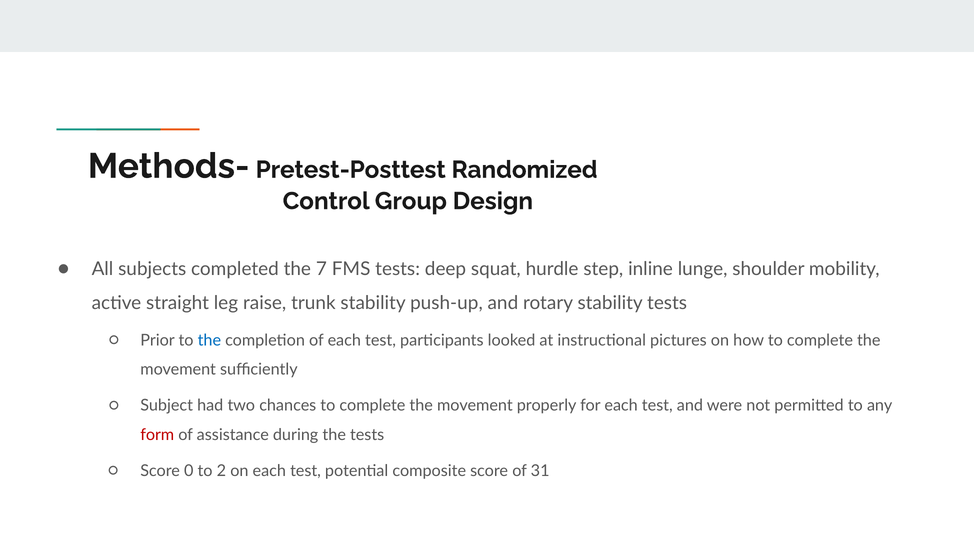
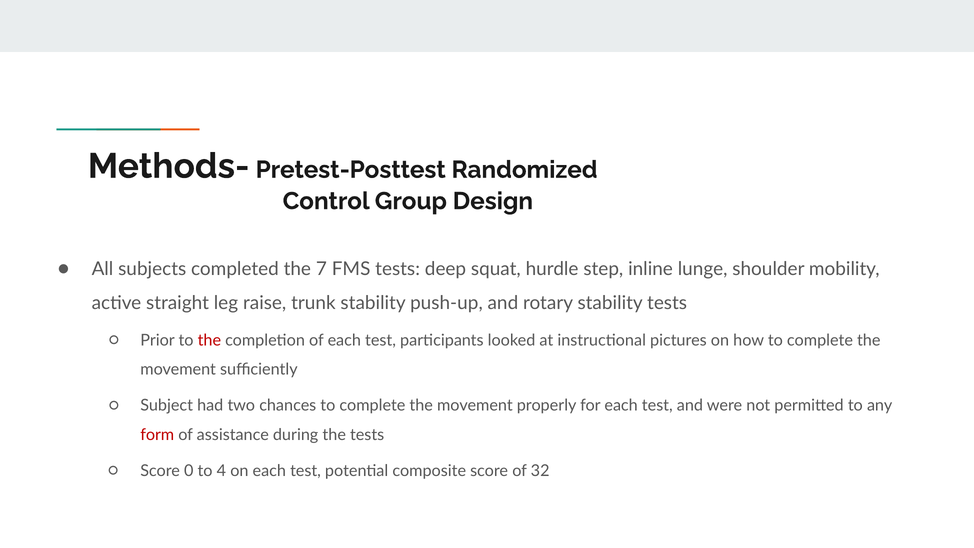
the at (209, 340) colour: blue -> red
2: 2 -> 4
31: 31 -> 32
